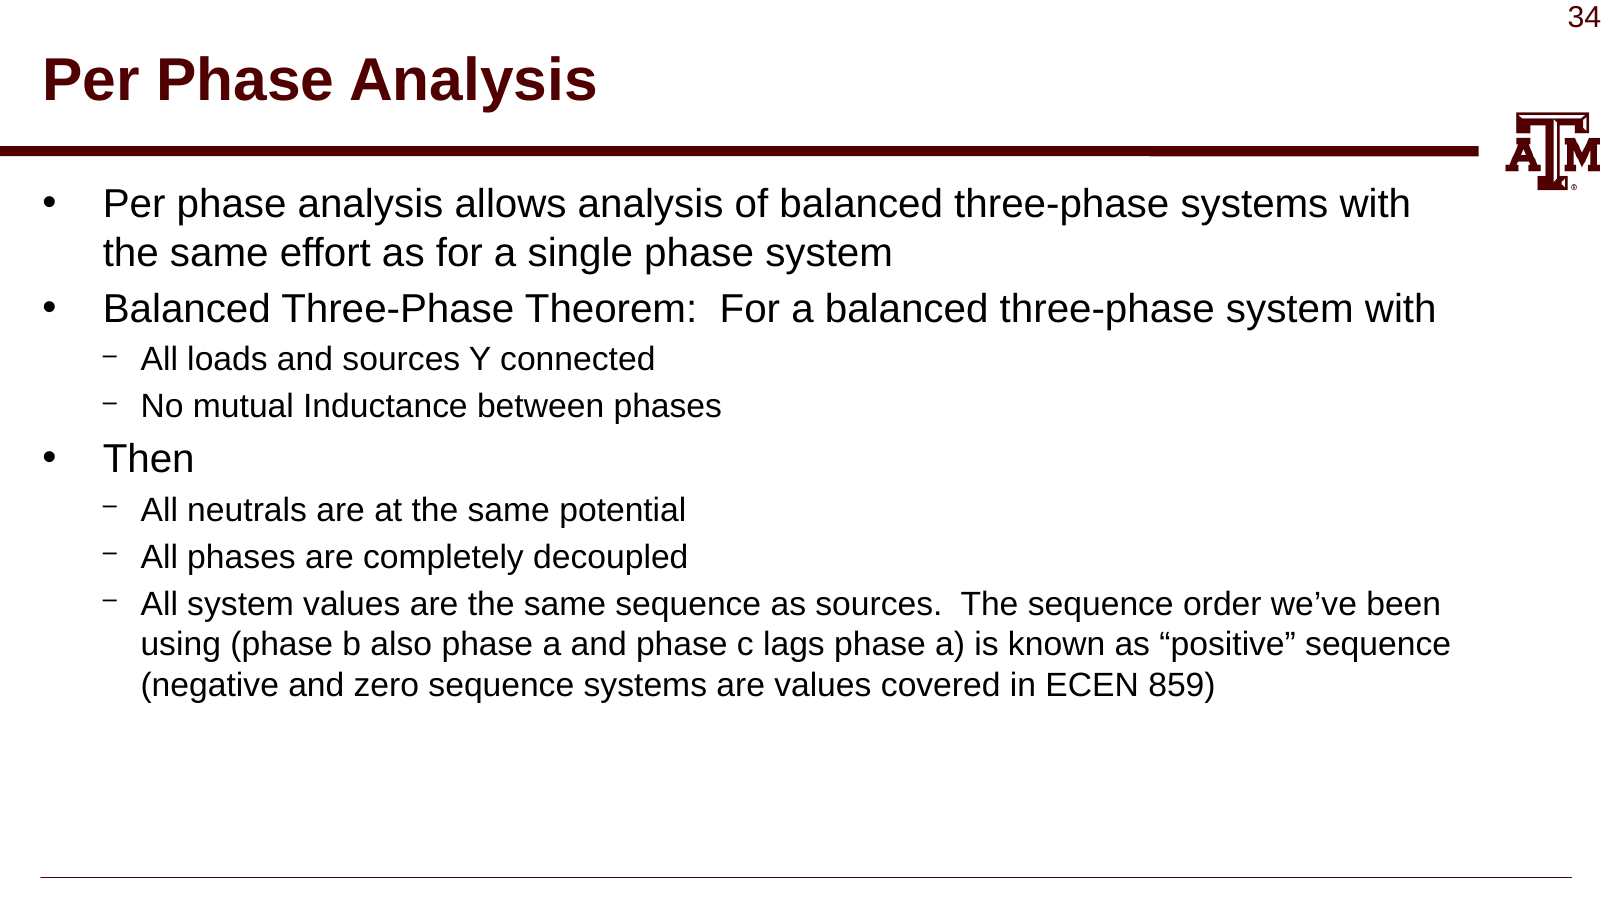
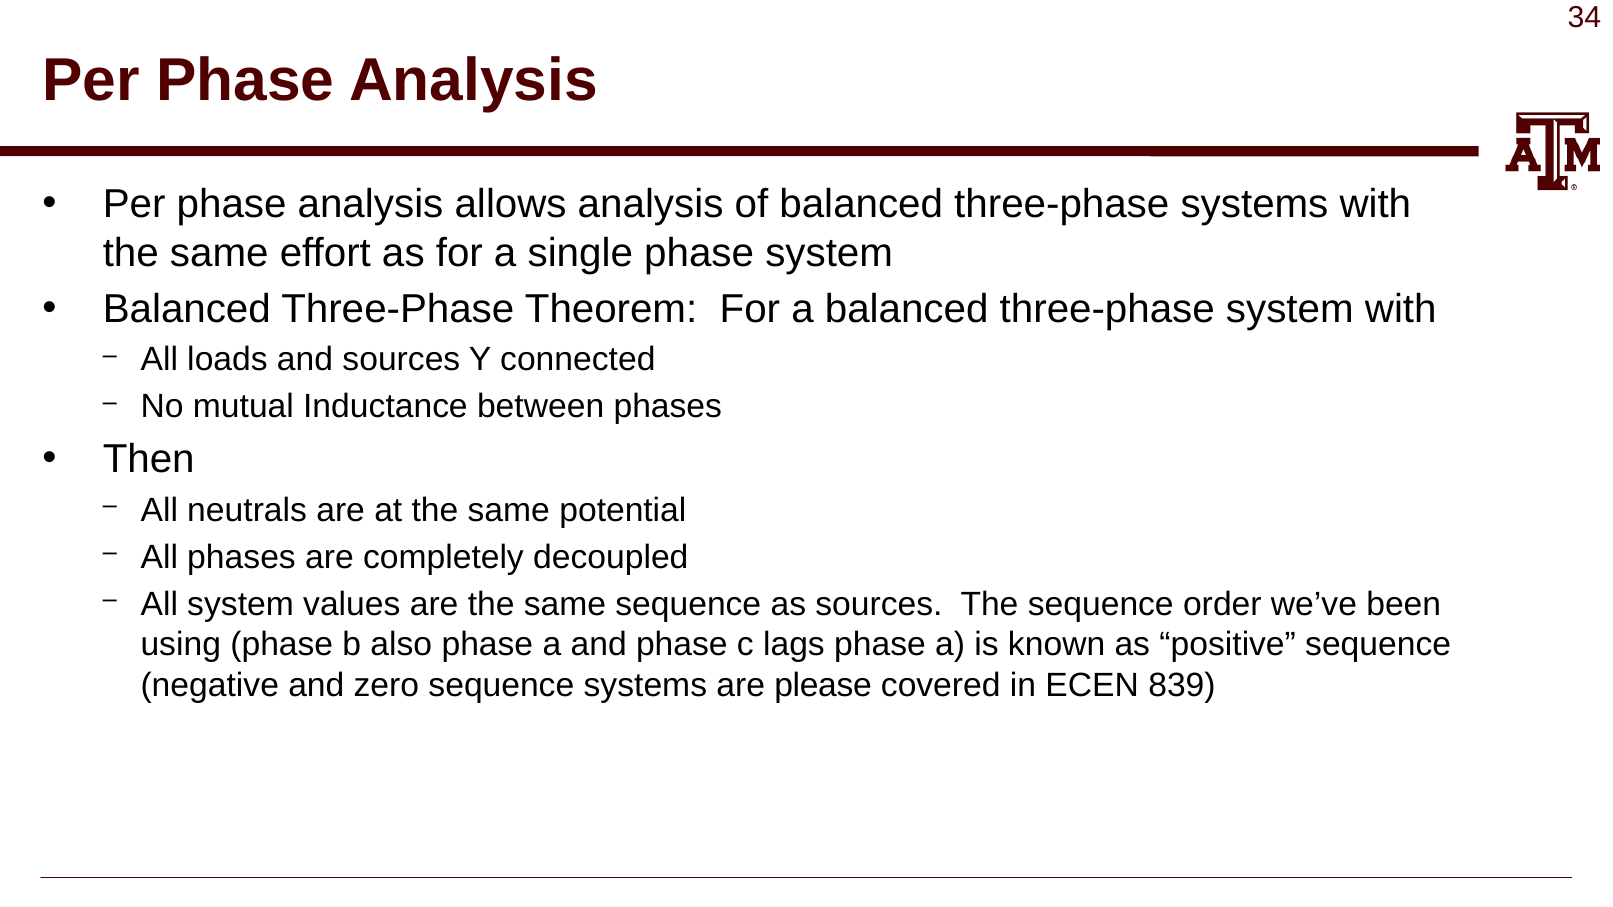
are values: values -> please
859: 859 -> 839
